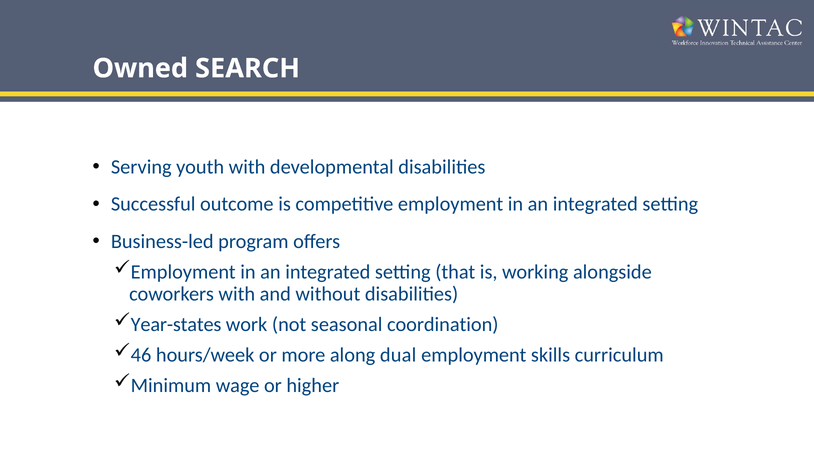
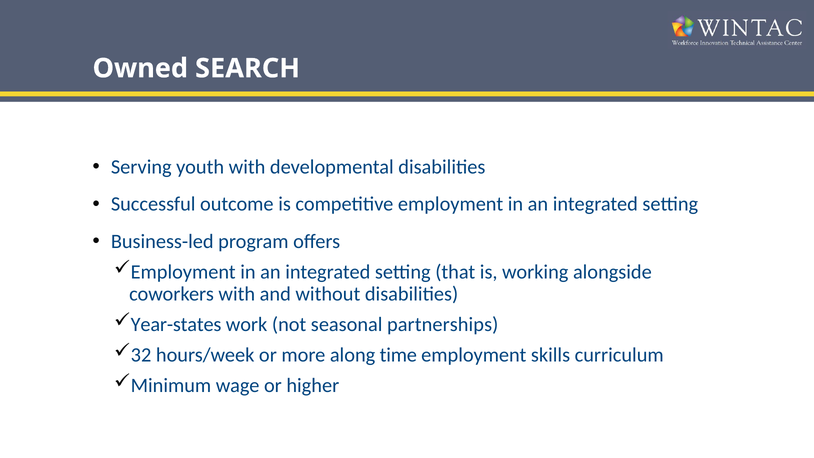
coordination: coordination -> partnerships
46: 46 -> 32
dual: dual -> time
